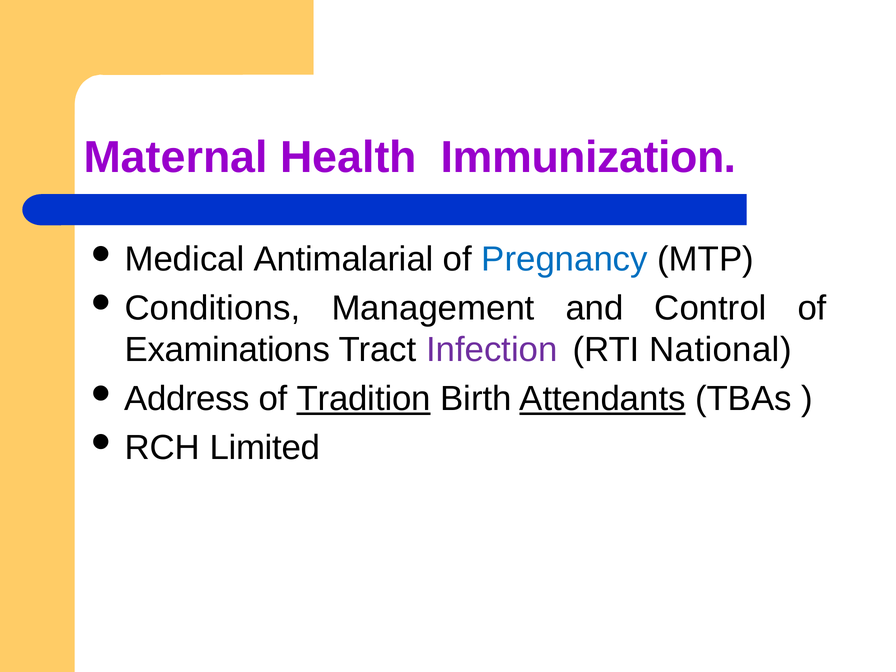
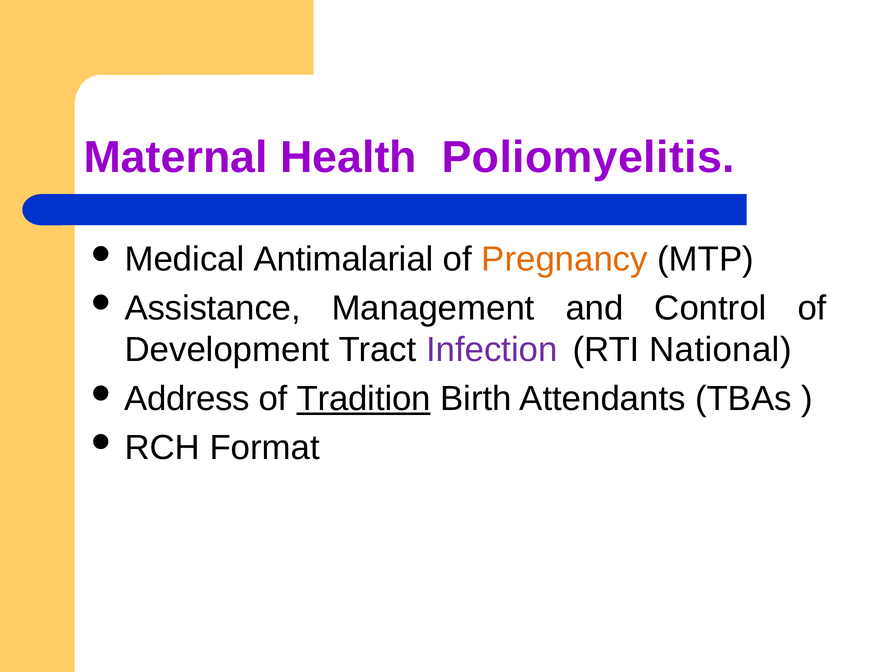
Immunization: Immunization -> Poliomyelitis
Pregnancy colour: blue -> orange
Conditions: Conditions -> Assistance
Examinations: Examinations -> Development
Attendants underline: present -> none
Limited: Limited -> Format
